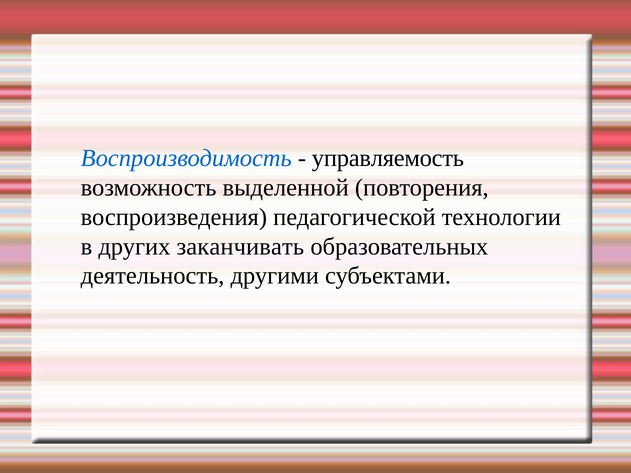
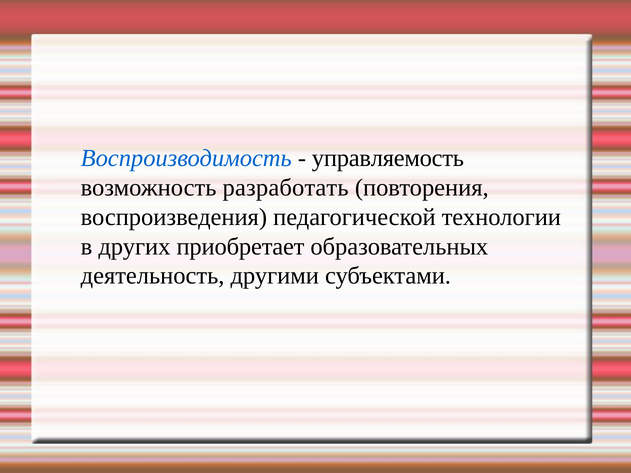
выделенной: выделенной -> разработать
заканчивать: заканчивать -> приобретает
